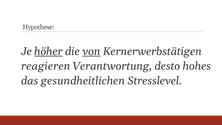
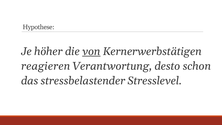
höher underline: present -> none
hohes: hohes -> schon
gesundheitlichen: gesundheitlichen -> stressbelastender
